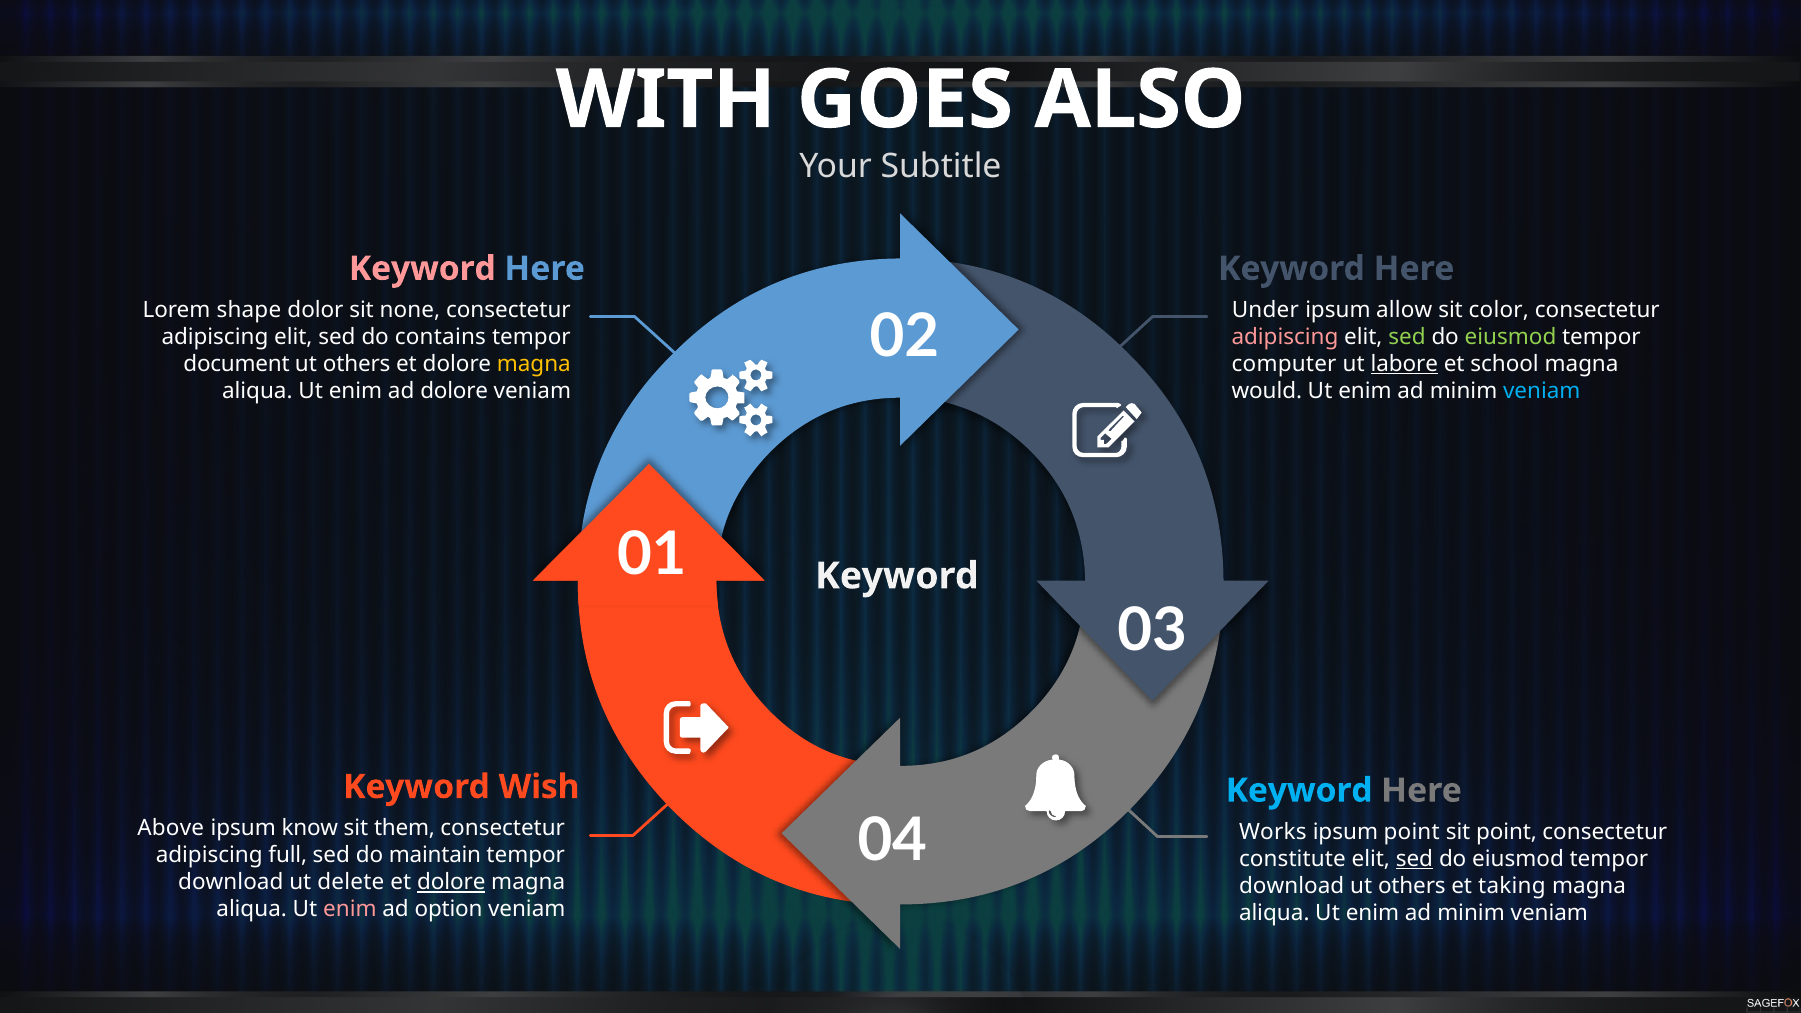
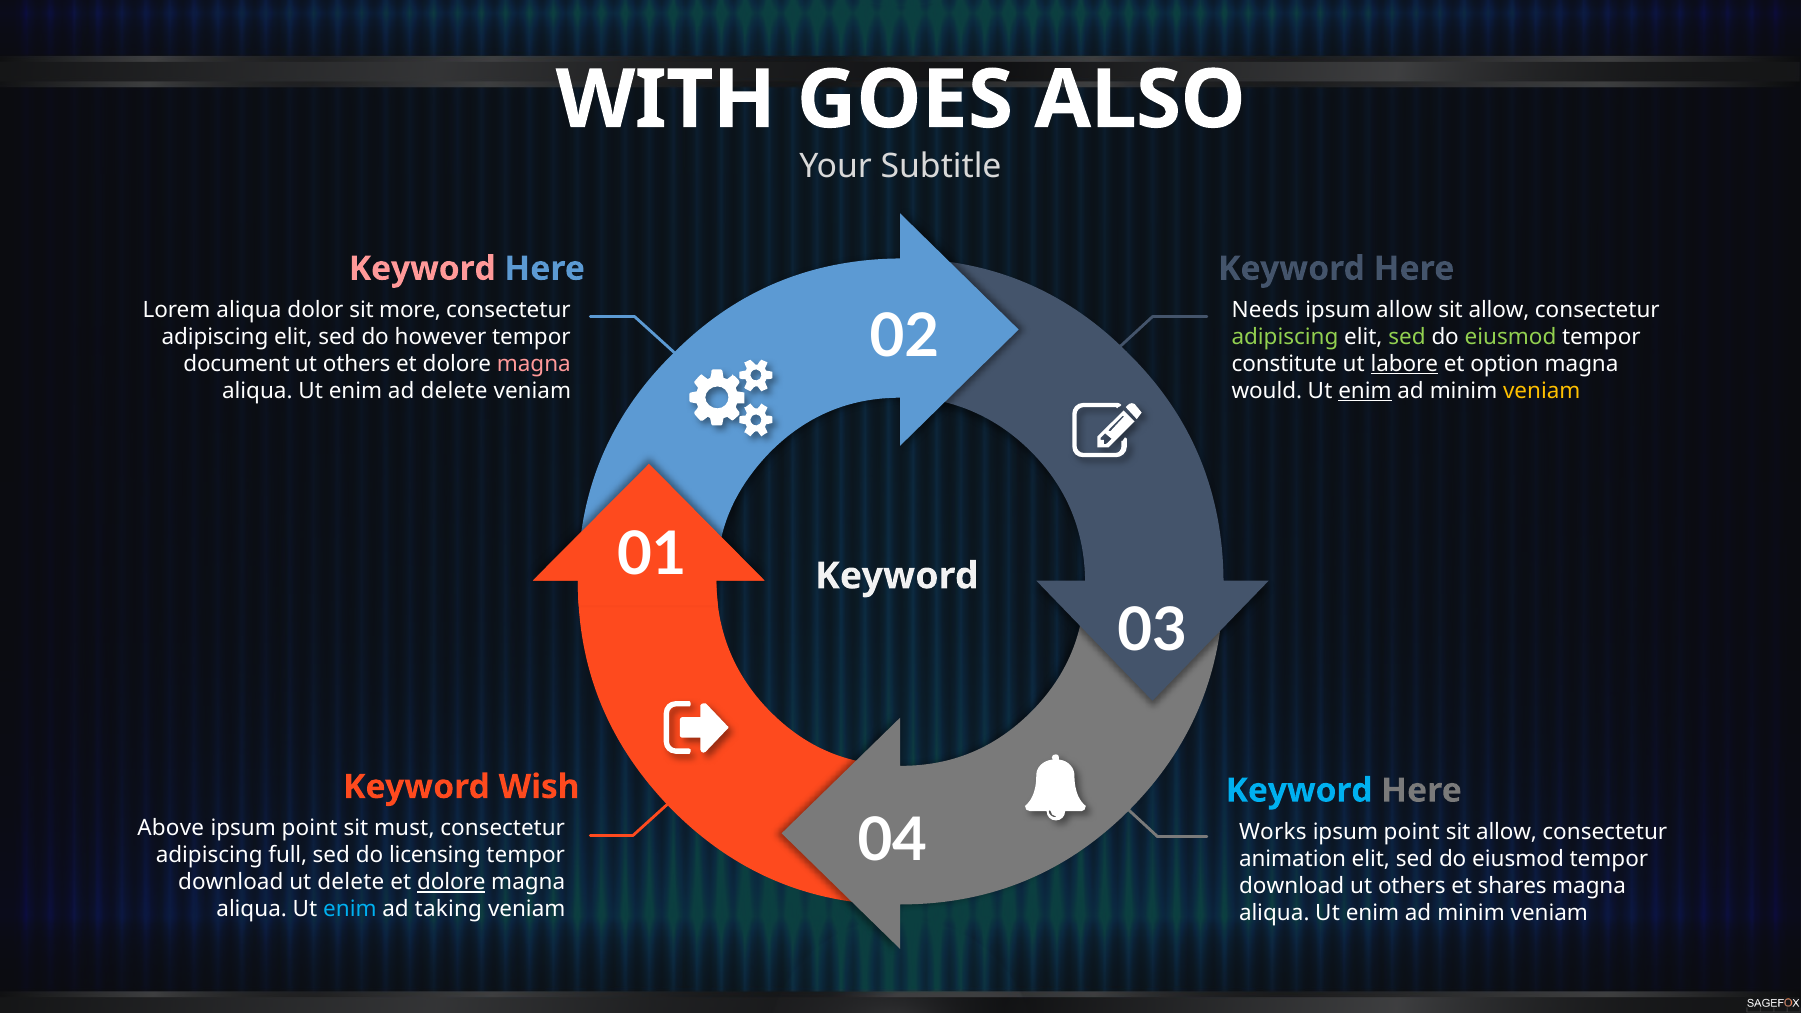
Lorem shape: shape -> aliqua
none: none -> more
Under: Under -> Needs
color at (1499, 310): color -> allow
contains: contains -> however
adipiscing at (1285, 337) colour: pink -> light green
magna at (534, 364) colour: yellow -> pink
computer: computer -> constitute
school: school -> option
ad dolore: dolore -> delete
enim at (1365, 391) underline: none -> present
veniam at (1542, 391) colour: light blue -> yellow
know at (310, 828): know -> point
them: them -> must
point at (1506, 832): point -> allow
maintain: maintain -> licensing
constitute: constitute -> animation
sed at (1414, 859) underline: present -> none
taking: taking -> shares
enim at (350, 909) colour: pink -> light blue
option: option -> taking
